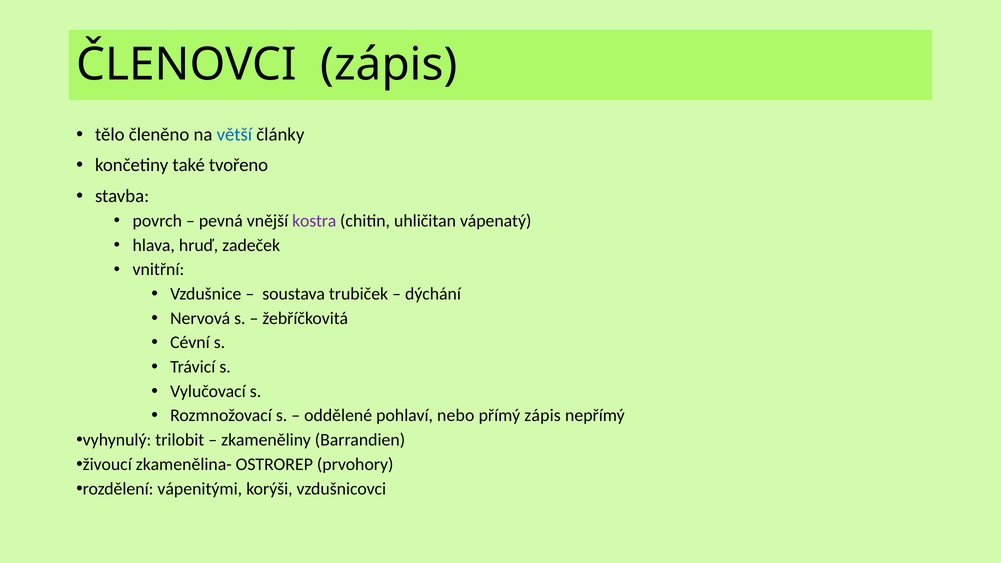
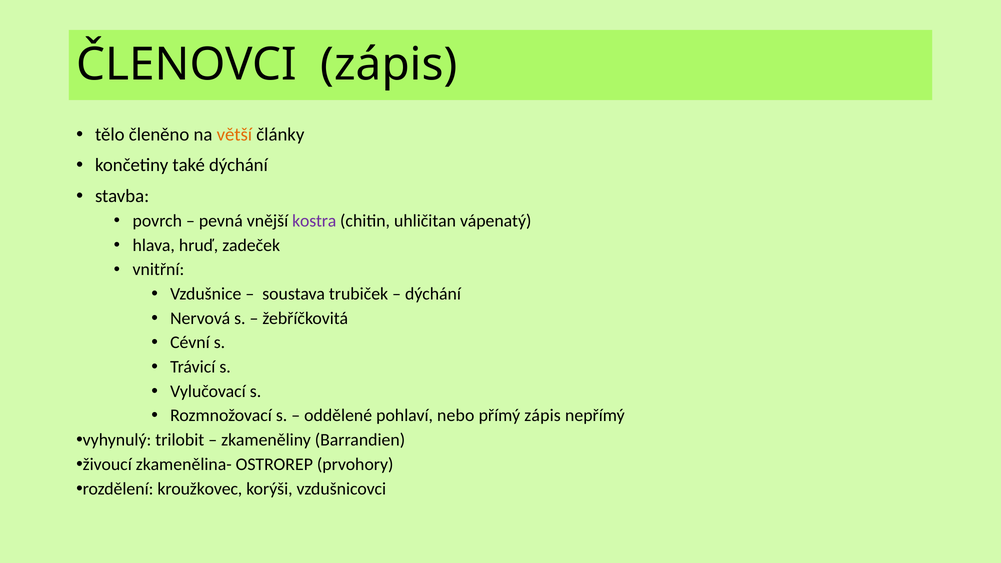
větší colour: blue -> orange
také tvořeno: tvořeno -> dýchání
vápenitými: vápenitými -> kroužkovec
